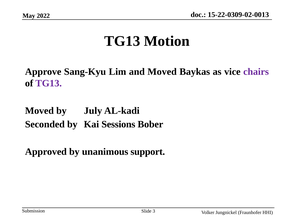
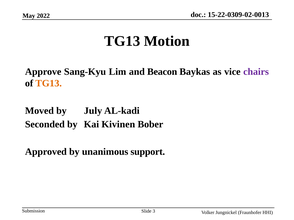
and Moved: Moved -> Beacon
TG13 at (49, 84) colour: purple -> orange
Sessions: Sessions -> Kivinen
